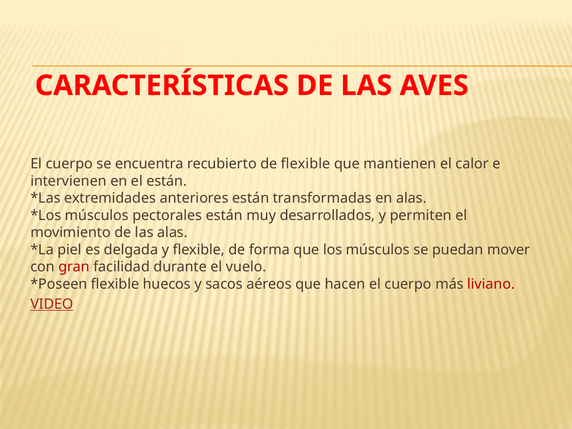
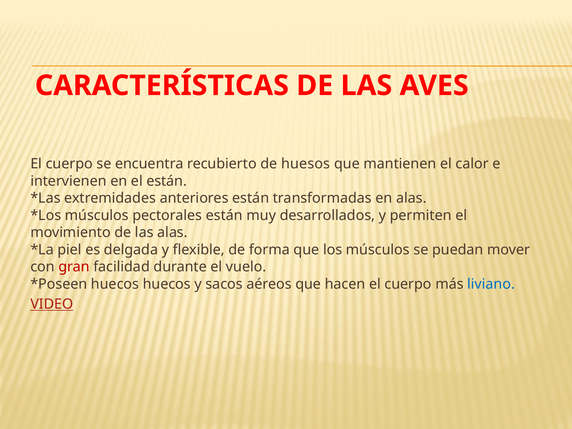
de flexible: flexible -> huesos
flexible at (115, 284): flexible -> huecos
liviano colour: red -> blue
